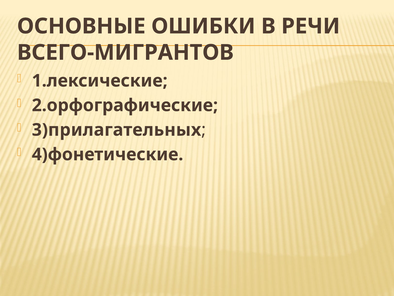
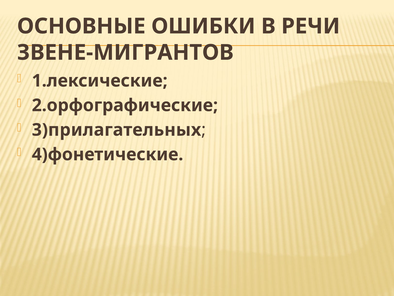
ВСЕГО-МИГРАНТОВ: ВСЕГО-МИГРАНТОВ -> ЗВЕНЕ-МИГРАНТОВ
